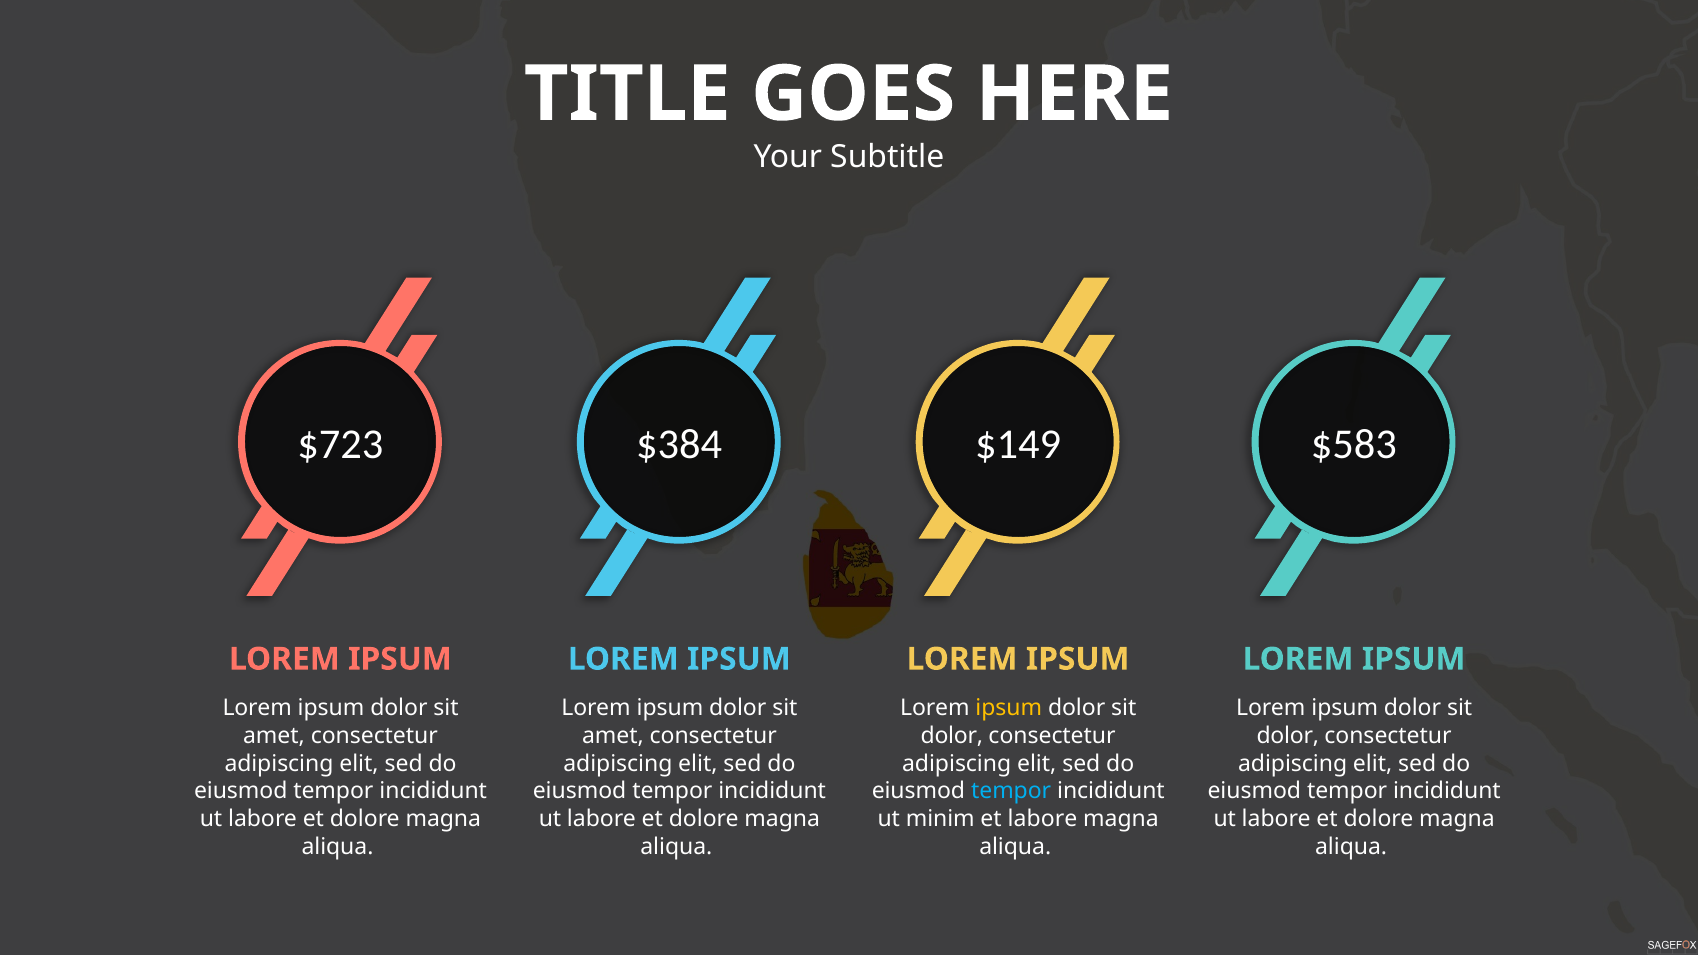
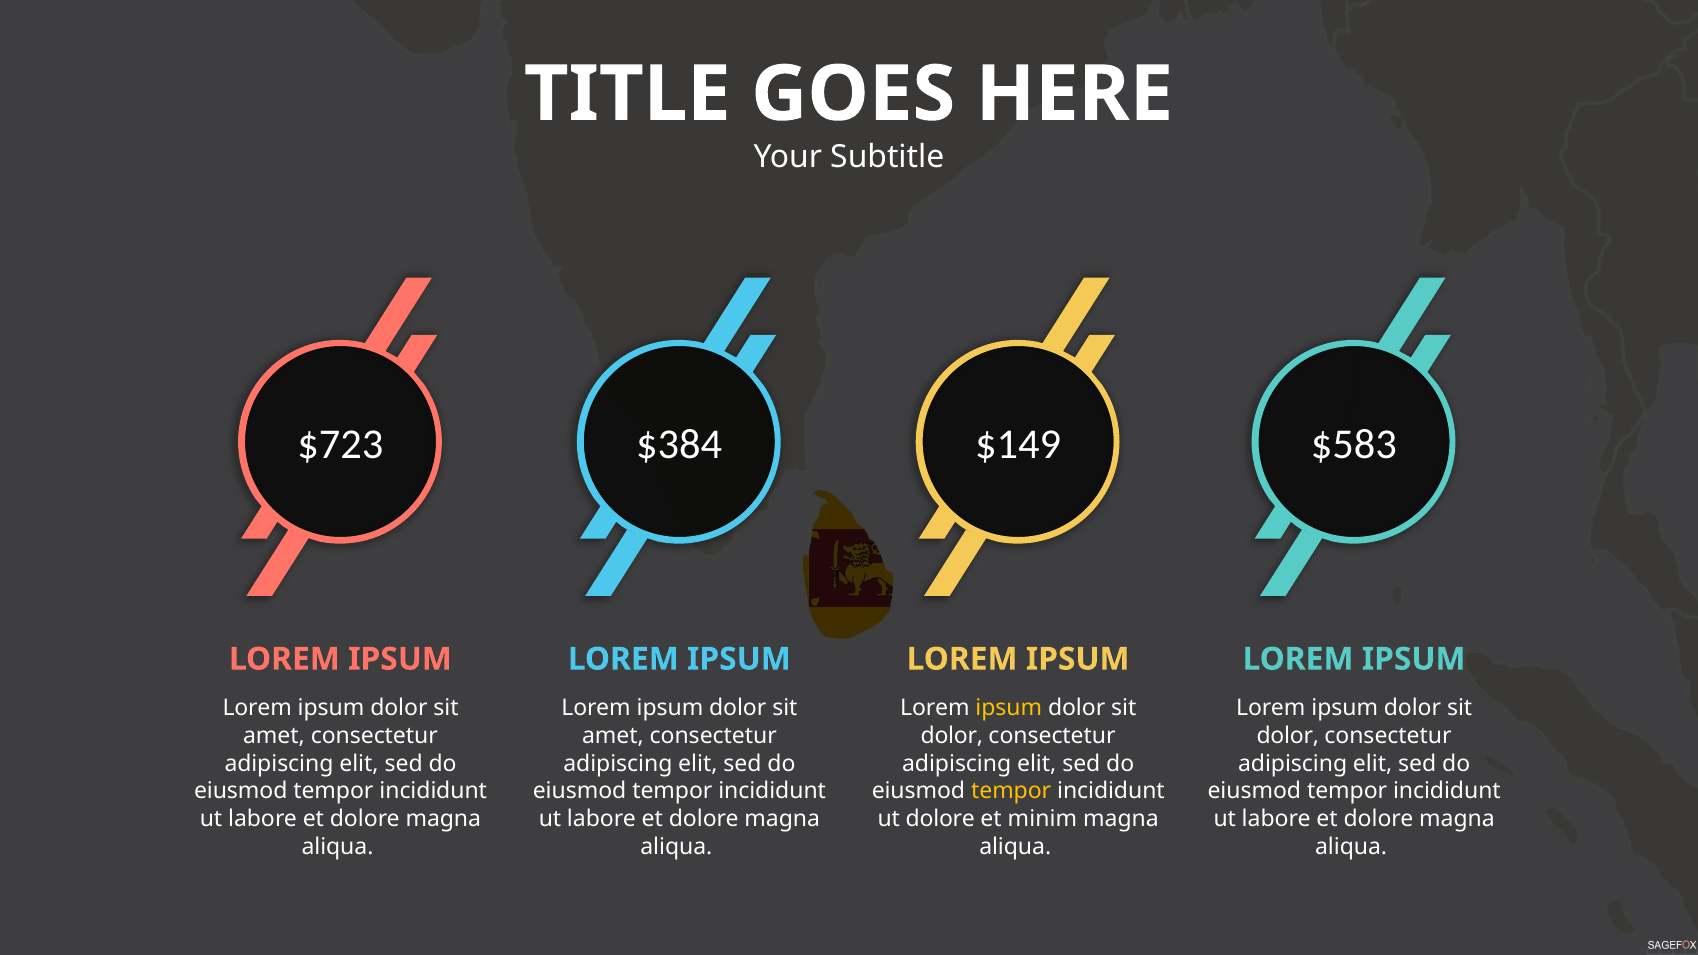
tempor at (1011, 791) colour: light blue -> yellow
ut minim: minim -> dolore
et labore: labore -> minim
